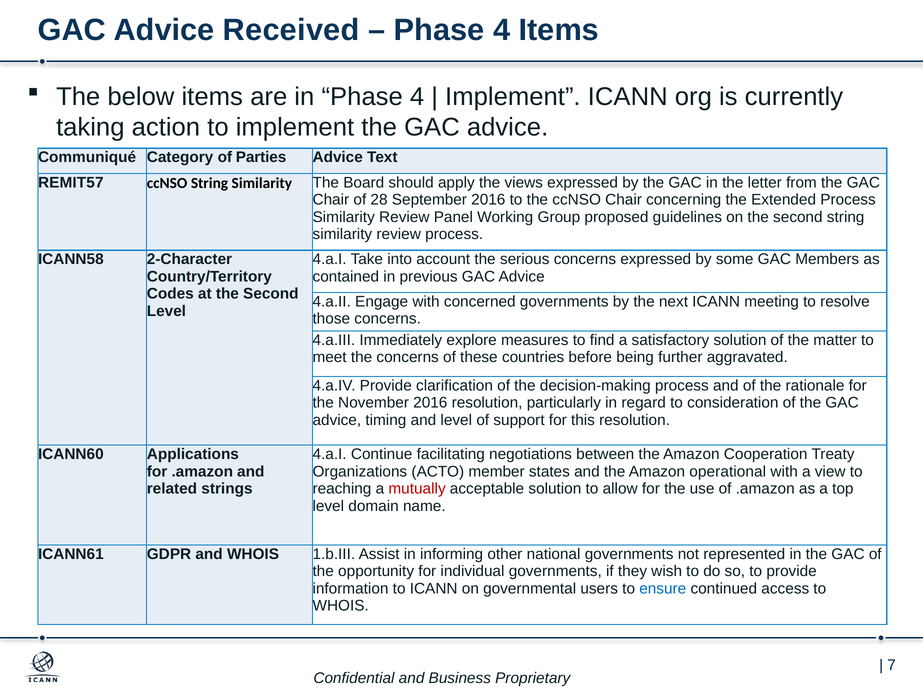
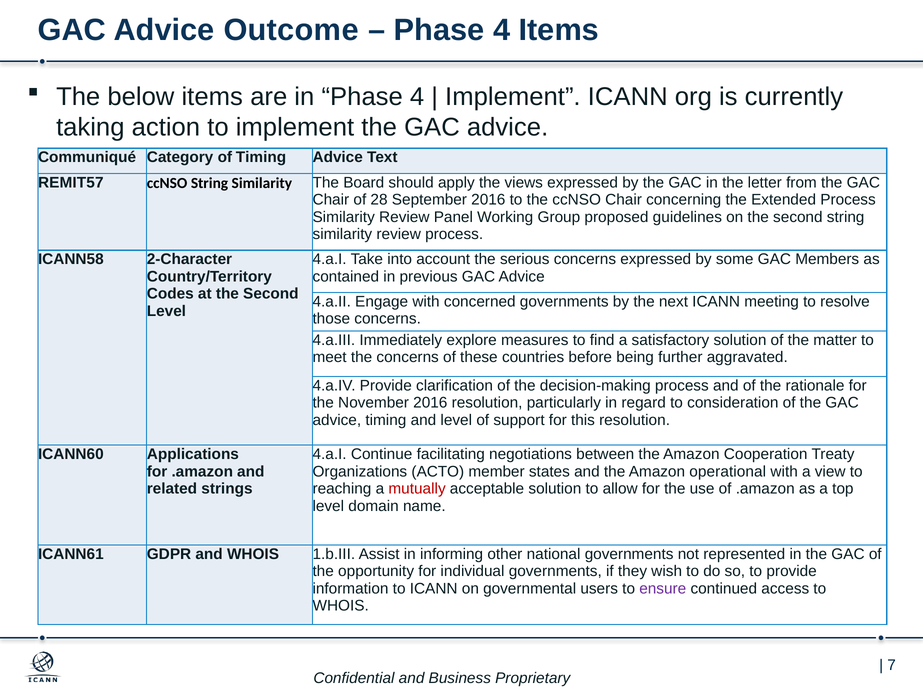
Received: Received -> Outcome
of Parties: Parties -> Timing
ensure colour: blue -> purple
